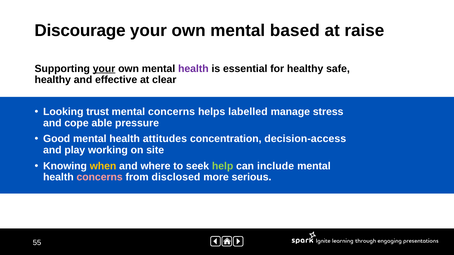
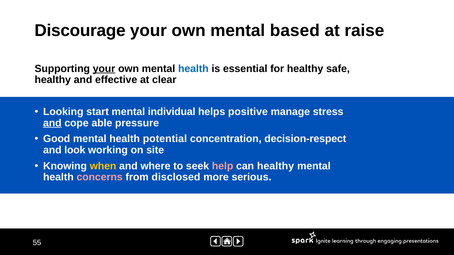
health at (193, 69) colour: purple -> blue
trust: trust -> start
mental concerns: concerns -> individual
labelled: labelled -> positive
and at (52, 123) underline: none -> present
attitudes: attitudes -> potential
decision-access: decision-access -> decision-respect
play: play -> look
help colour: light green -> pink
can include: include -> healthy
